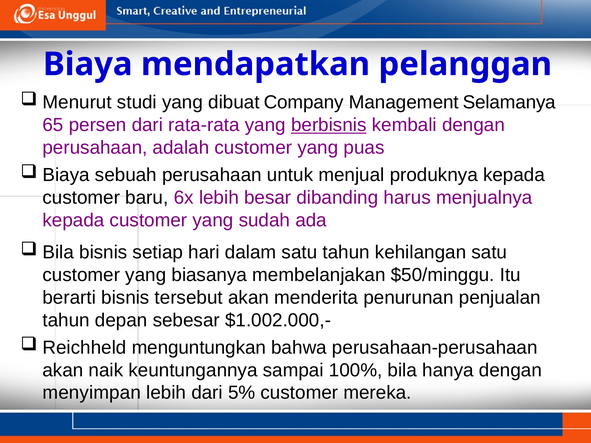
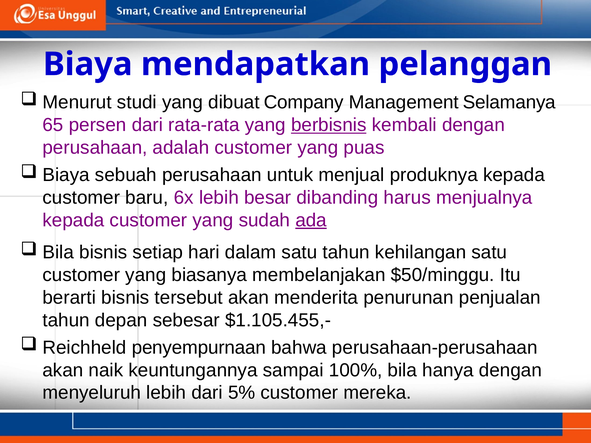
ada underline: none -> present
$1.002.000,-: $1.002.000,- -> $1.105.455,-
menguntungkan: menguntungkan -> penyempurnaan
menyimpan: menyimpan -> menyeluruh
